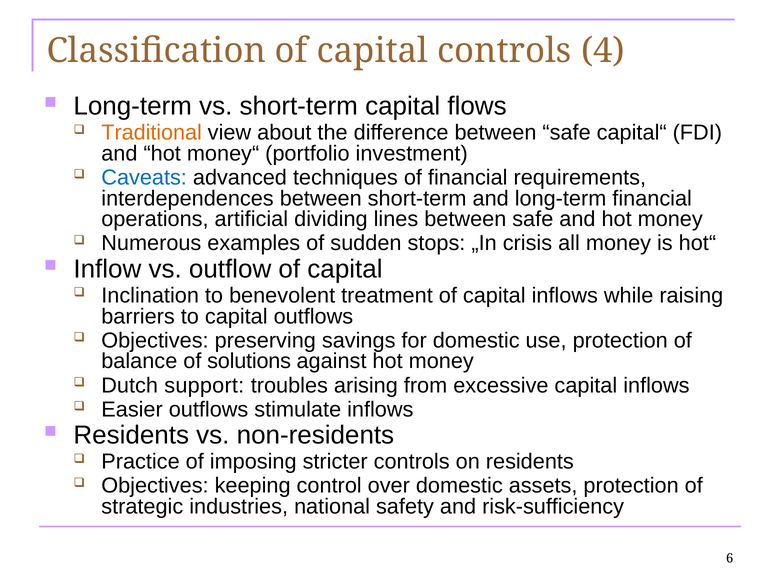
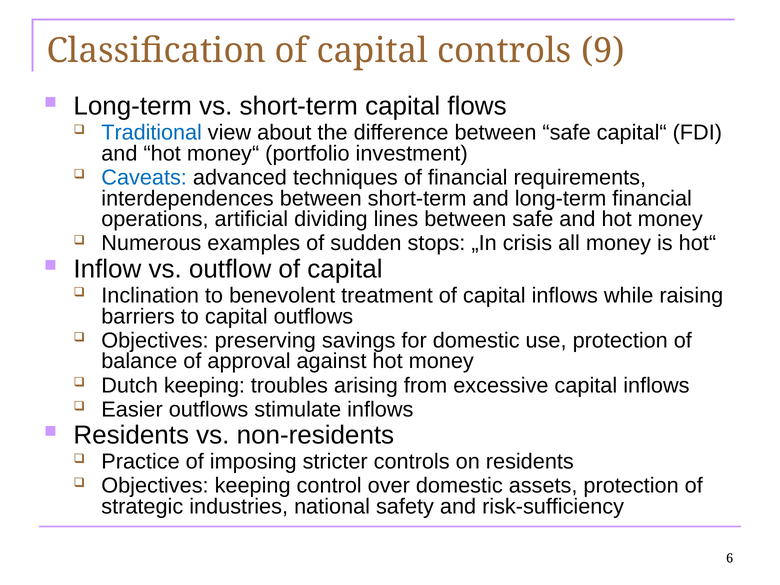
4: 4 -> 9
Traditional colour: orange -> blue
solutions: solutions -> approval
Dutch support: support -> keeping
